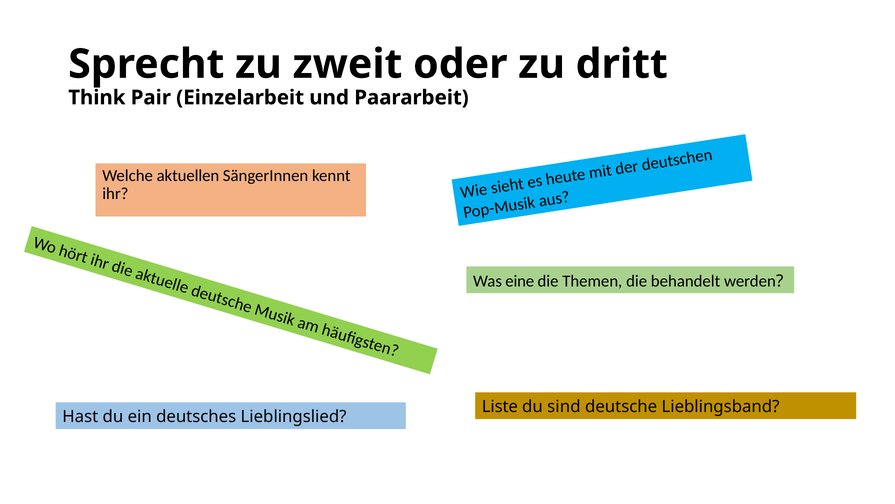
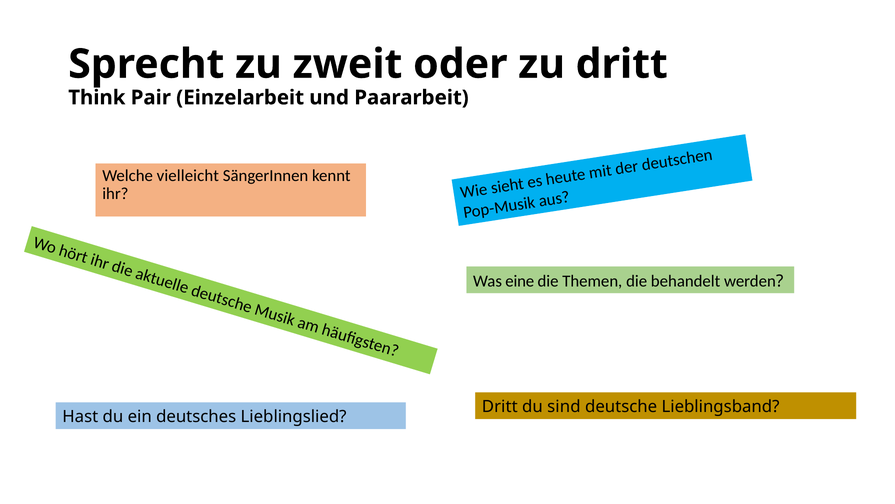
aktuellen: aktuellen -> vielleicht
Liste at (500, 406): Liste -> Dritt
